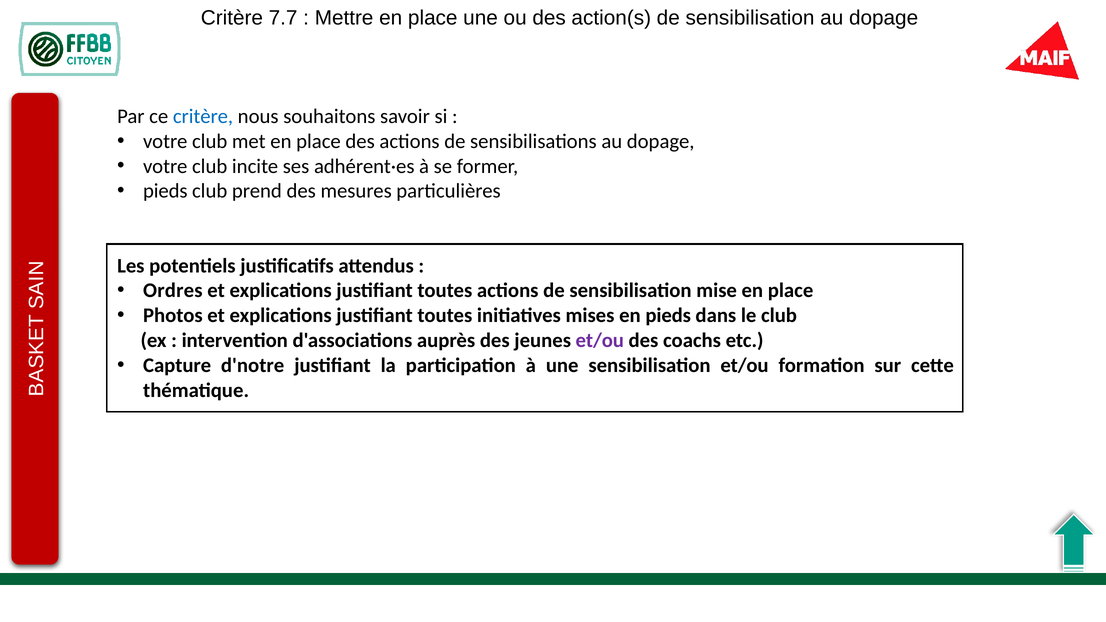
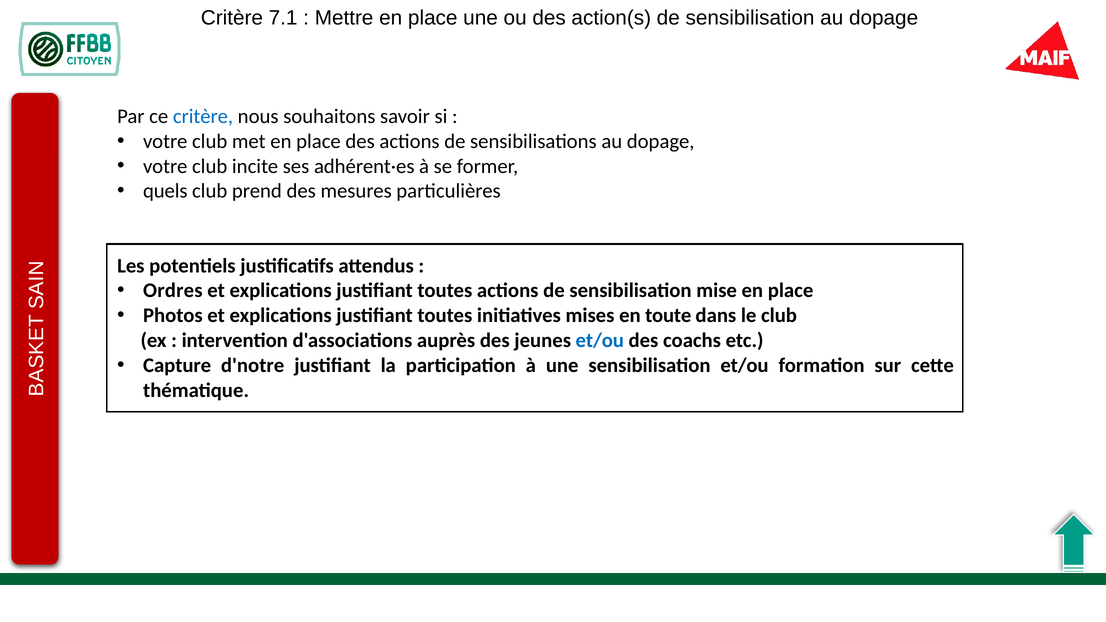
7.7: 7.7 -> 7.1
pieds at (165, 191): pieds -> quels
en pieds: pieds -> toute
et/ou at (600, 340) colour: purple -> blue
